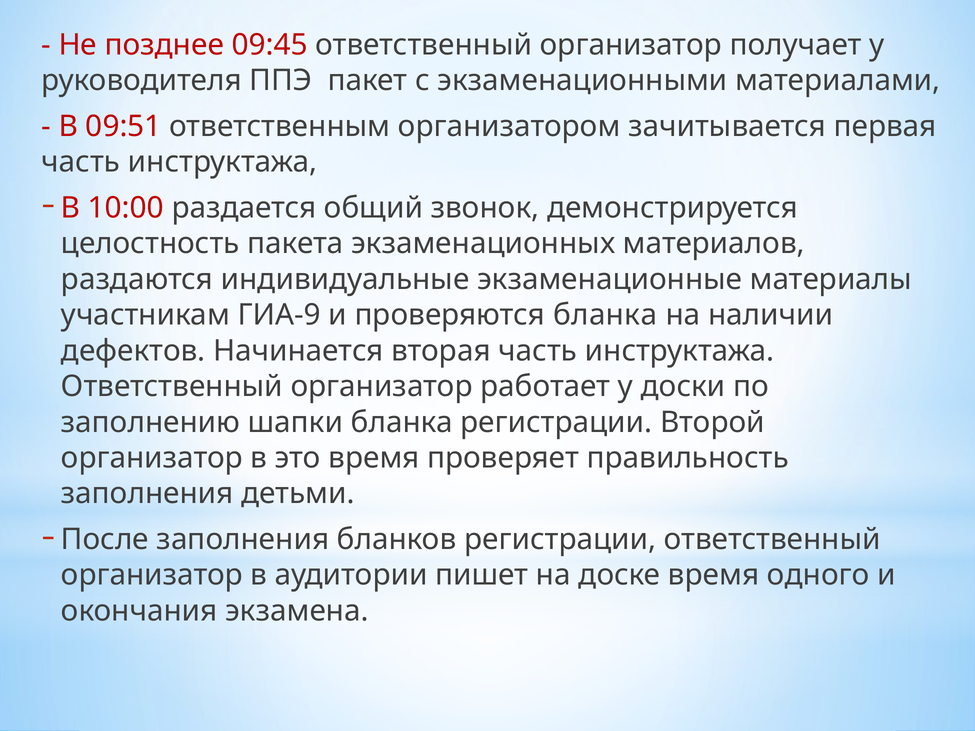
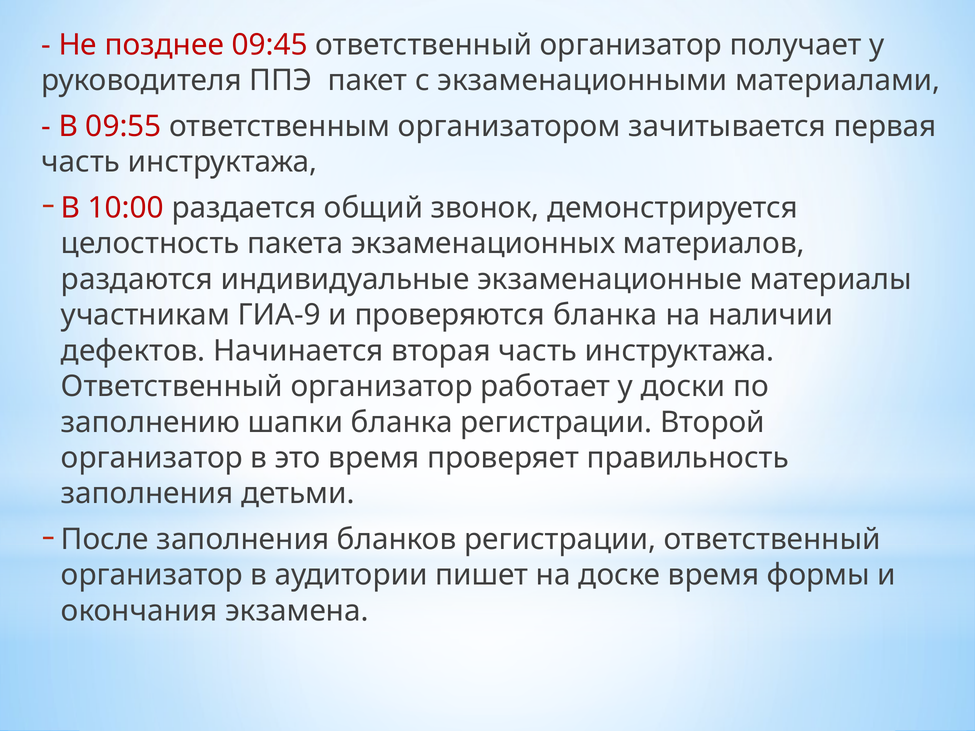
09:51: 09:51 -> 09:55
одного: одного -> формы
